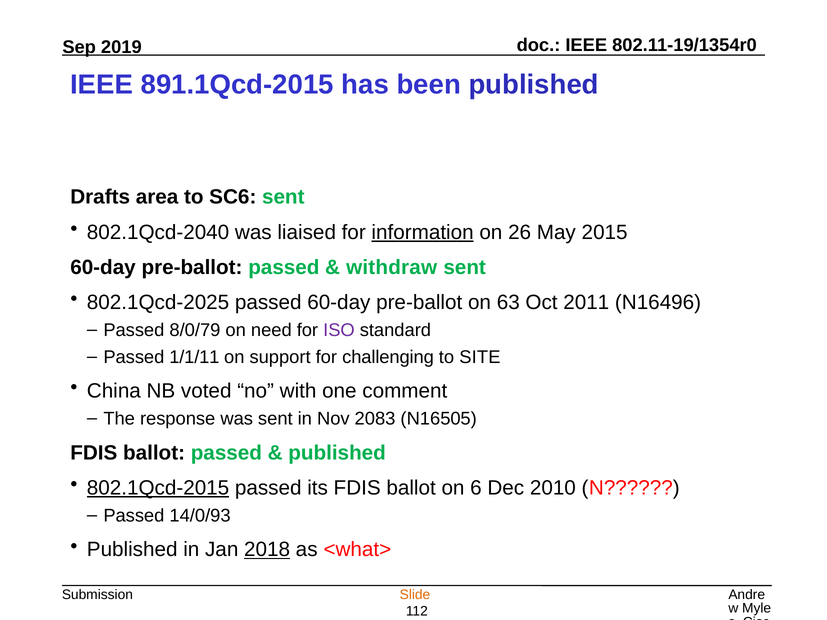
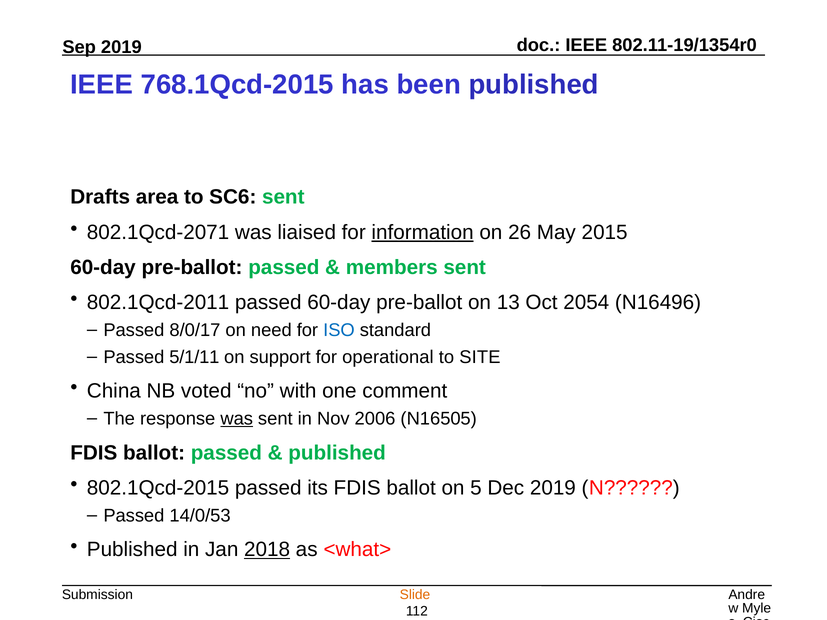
891.1Qcd-2015: 891.1Qcd-2015 -> 768.1Qcd-2015
802.1Qcd-2040: 802.1Qcd-2040 -> 802.1Qcd-2071
withdraw: withdraw -> members
802.1Qcd-2025: 802.1Qcd-2025 -> 802.1Qcd-2011
63: 63 -> 13
2011: 2011 -> 2054
8/0/79: 8/0/79 -> 8/0/17
ISO colour: purple -> blue
1/1/11: 1/1/11 -> 5/1/11
challenging: challenging -> operational
was at (237, 419) underline: none -> present
2083: 2083 -> 2006
802.1Qcd-2015 underline: present -> none
6: 6 -> 5
Dec 2010: 2010 -> 2019
14/0/93: 14/0/93 -> 14/0/53
